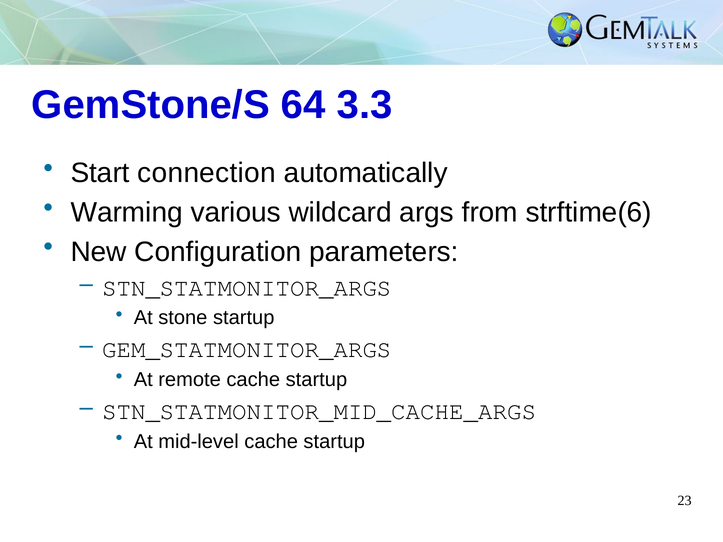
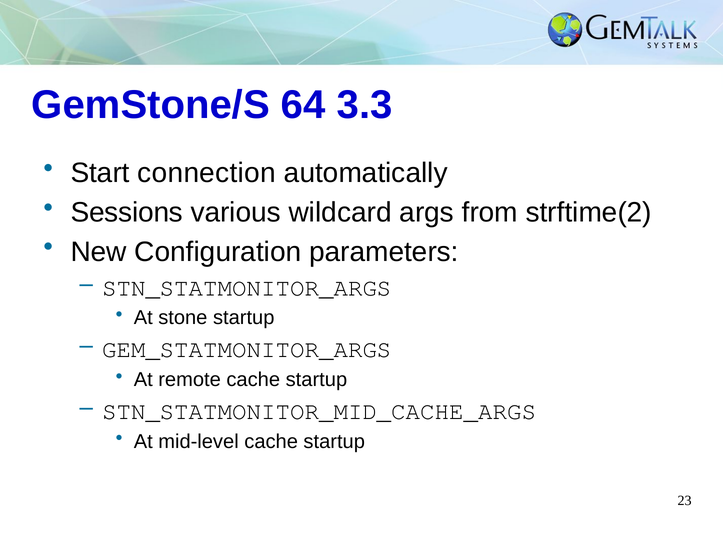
Warming: Warming -> Sessions
strftime(6: strftime(6 -> strftime(2
